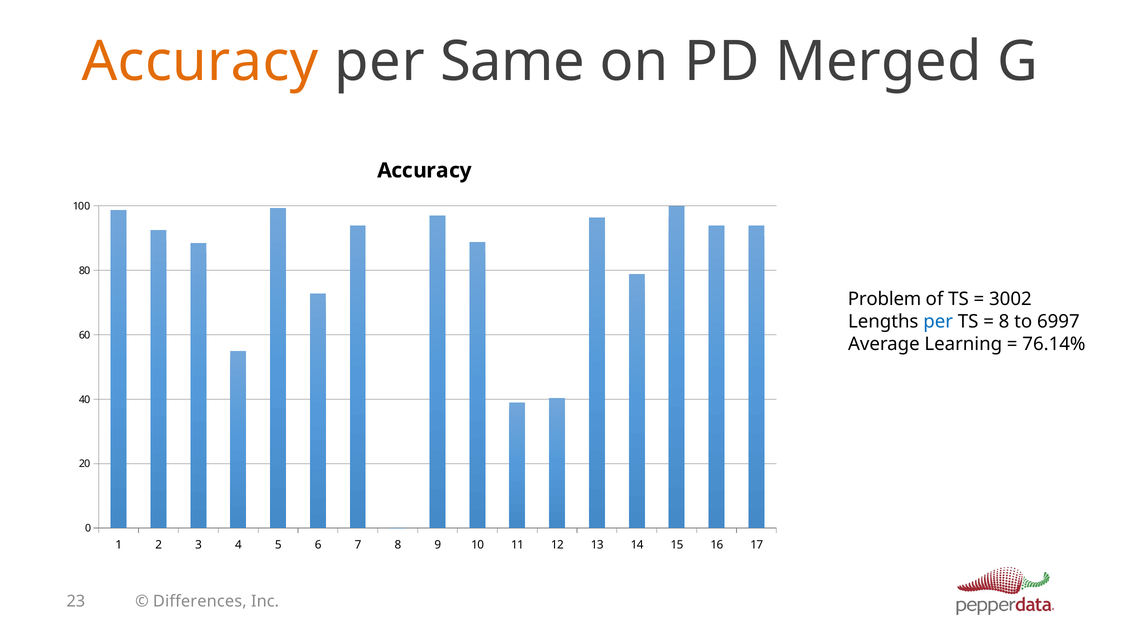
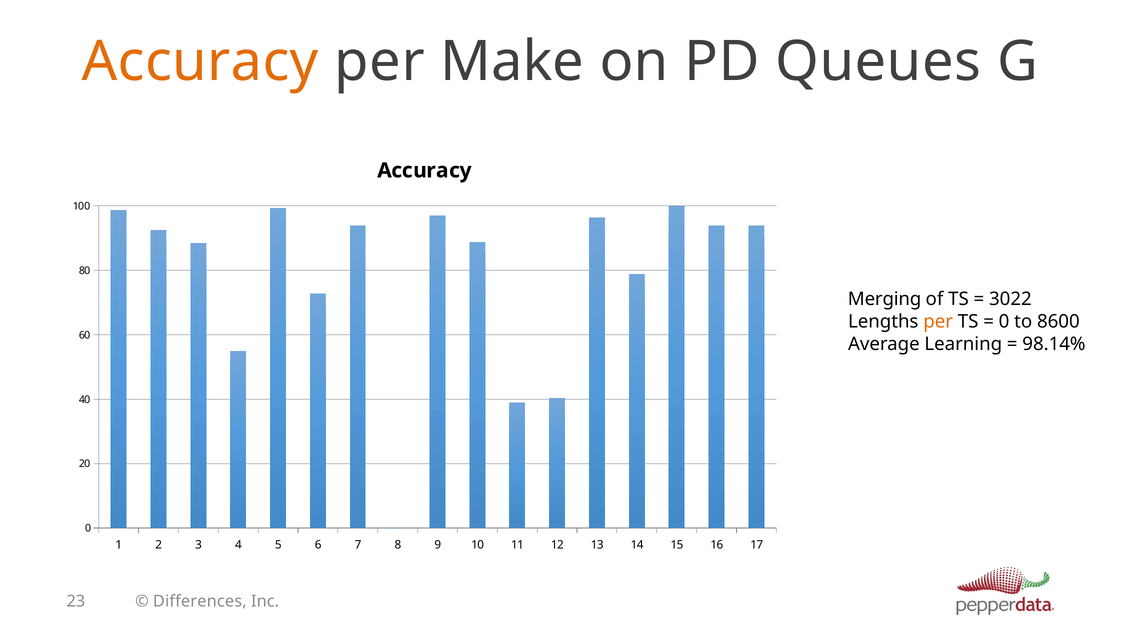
Same: Same -> Make
Merged: Merged -> Queues
Problem: Problem -> Merging
3002: 3002 -> 3022
per at (938, 322) colour: blue -> orange
8 at (1004, 322): 8 -> 0
6997: 6997 -> 8600
76.14%: 76.14% -> 98.14%
